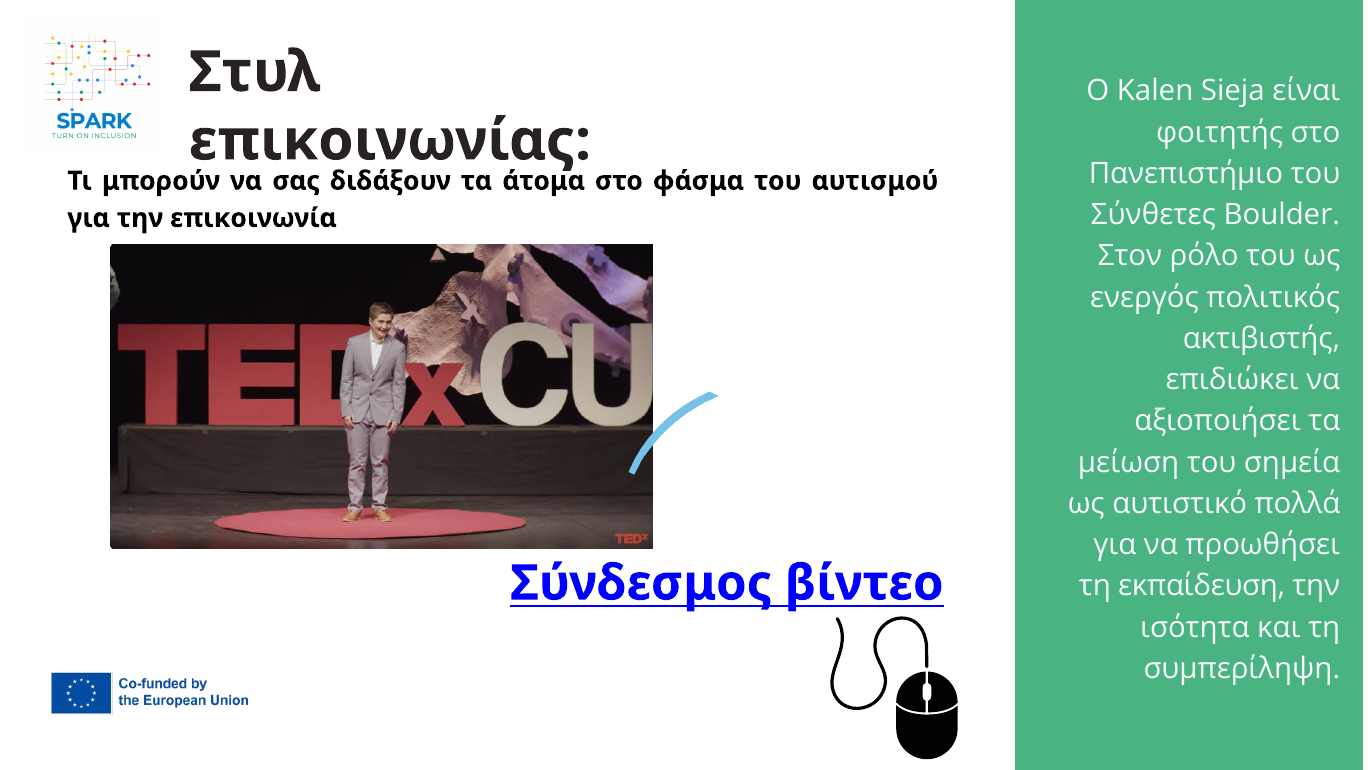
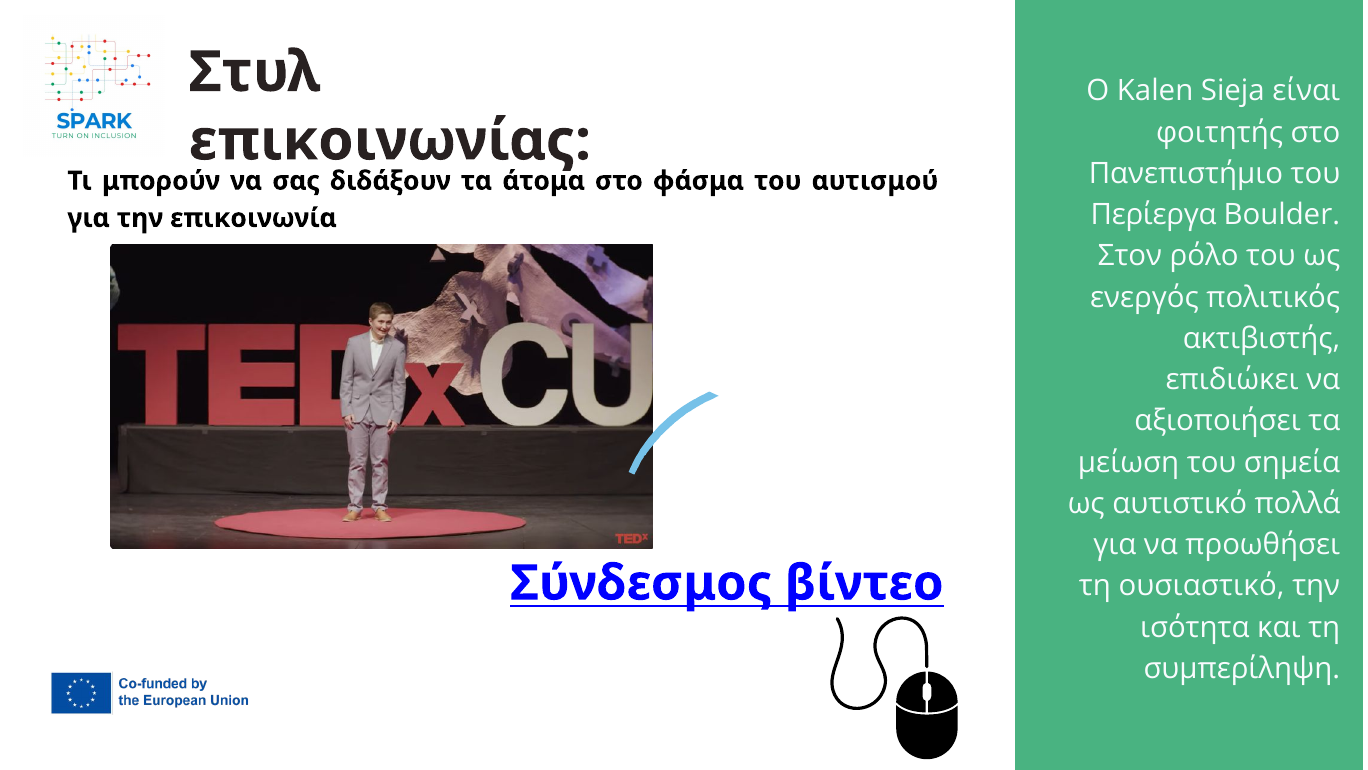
Σύνθετες: Σύνθετες -> Περίεργα
εκπαίδευση: εκπαίδευση -> ουσιαστικό
